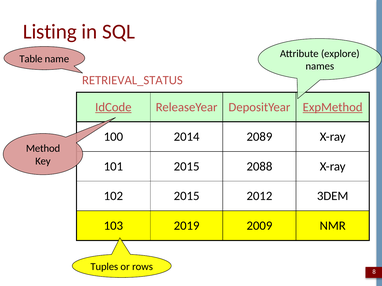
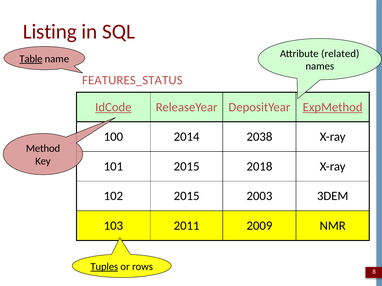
explore: explore -> related
Table underline: none -> present
RETRIEVAL_STATUS: RETRIEVAL_STATUS -> FEATURES_STATUS
2089: 2089 -> 2038
2088: 2088 -> 2018
2012: 2012 -> 2003
2019: 2019 -> 2011
Tuples underline: none -> present
